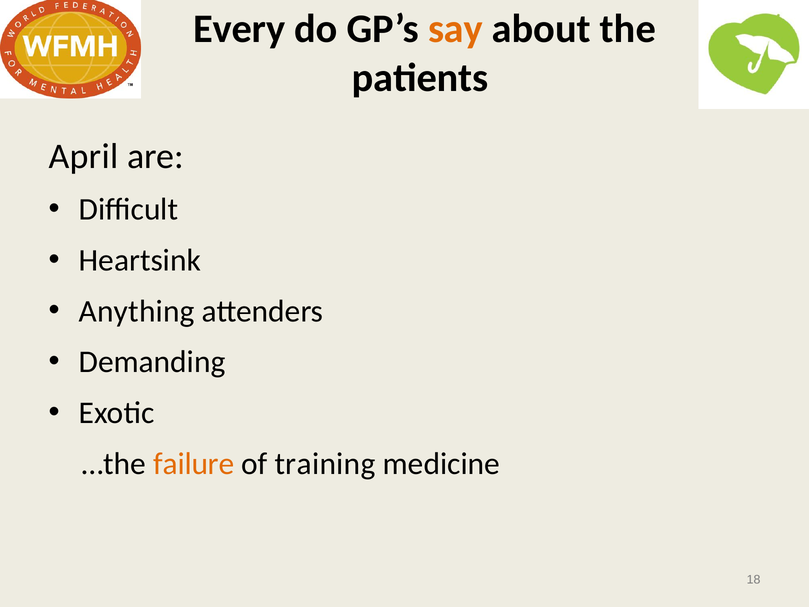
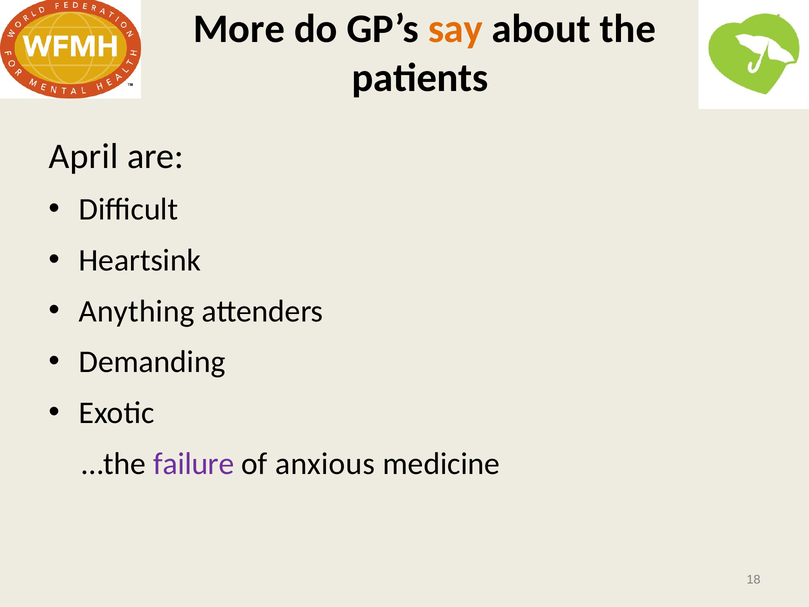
Every: Every -> More
failure colour: orange -> purple
training: training -> anxious
